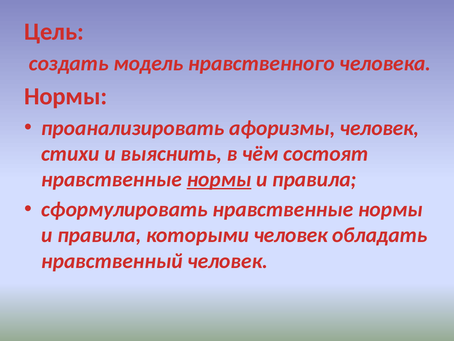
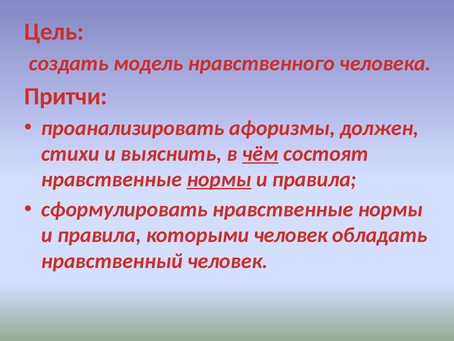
Нормы at (66, 96): Нормы -> Притчи
афоризмы человек: человек -> должен
чём underline: none -> present
